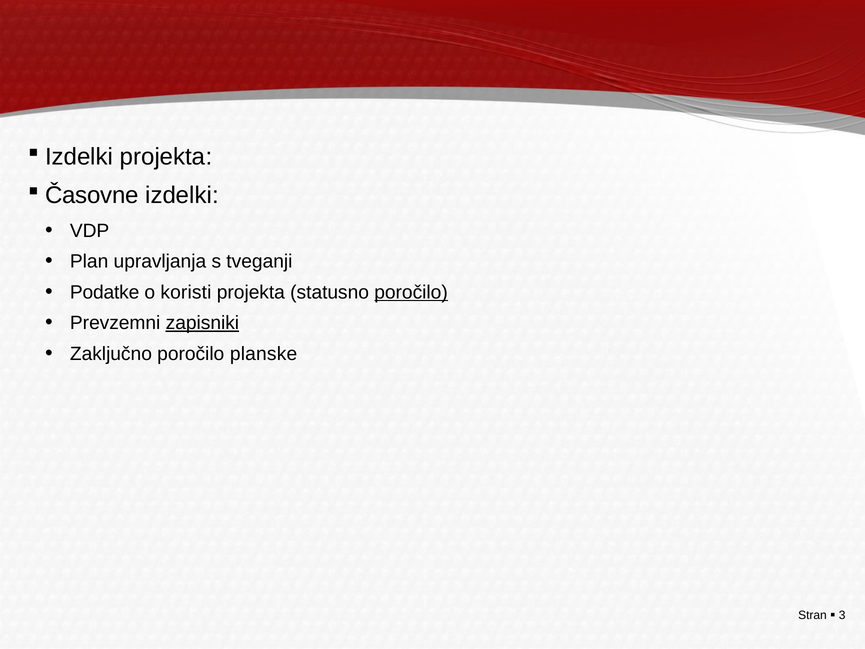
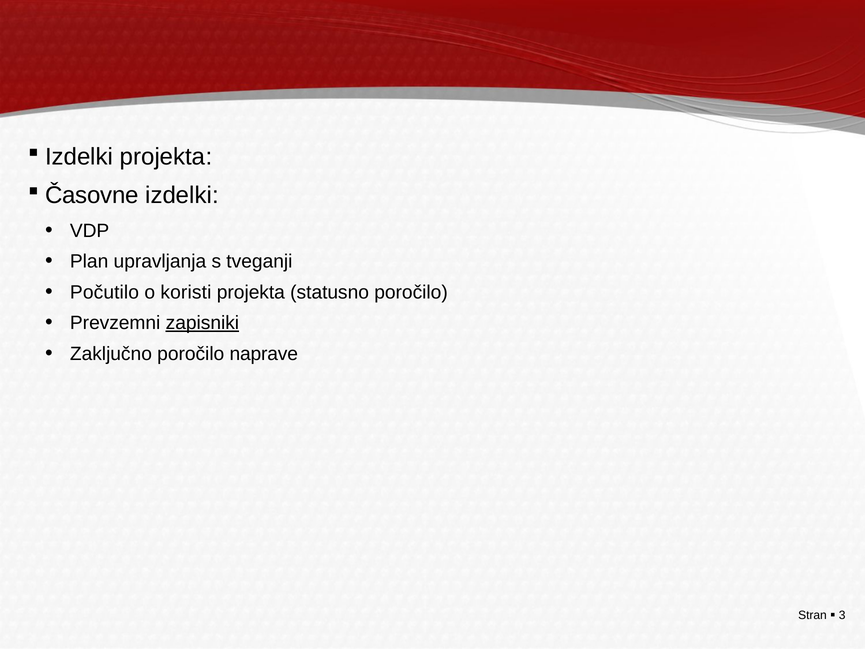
Podatke: Podatke -> Počutilo
poročilo at (411, 292) underline: present -> none
planske: planske -> naprave
